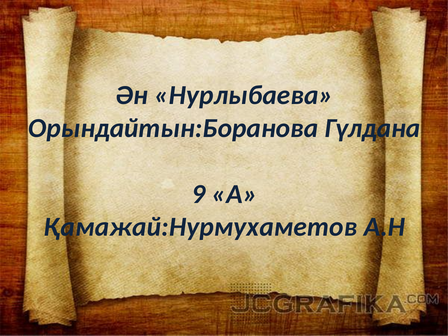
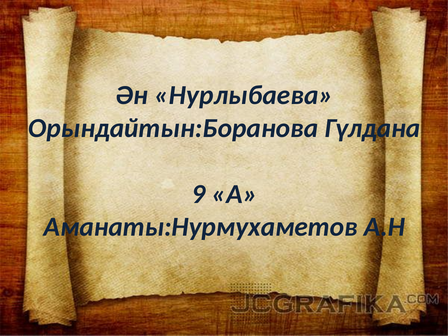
Қамажай:Нурмухаметов: Қамажай:Нурмухаметов -> Аманаты:Нурмухаметов
